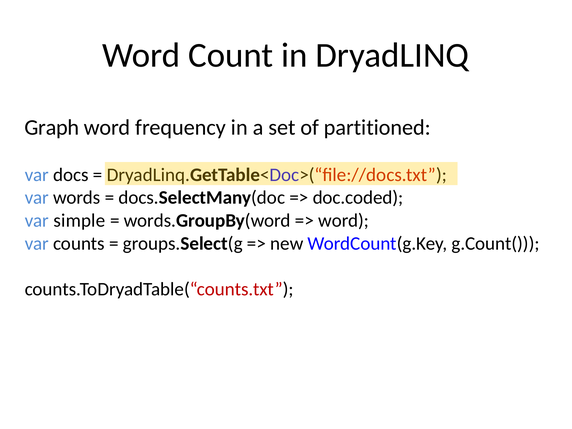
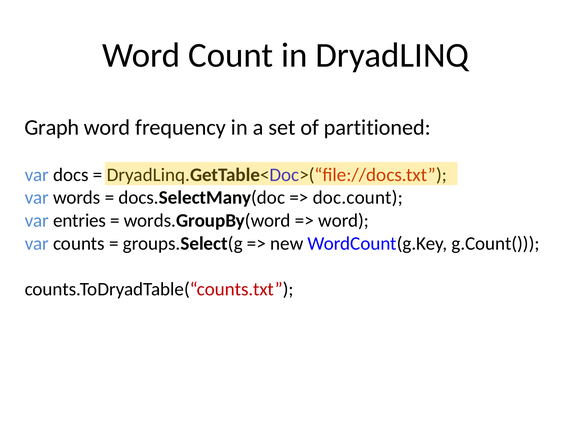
doc.coded: doc.coded -> doc.count
simple: simple -> entries
